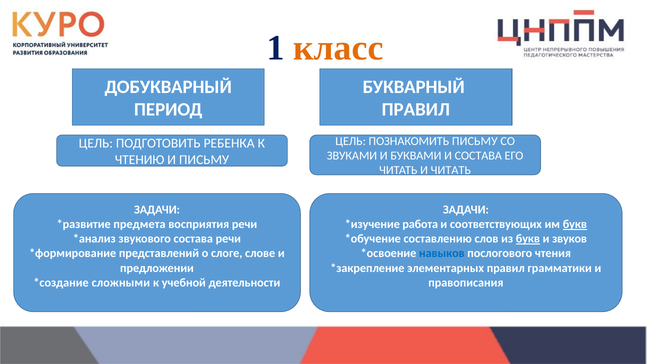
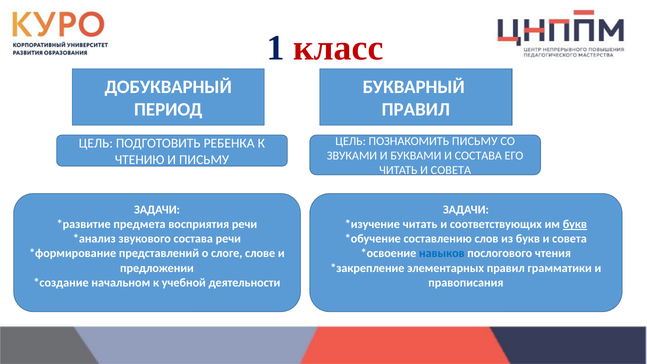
класс colour: orange -> red
ЧИТАТЬ И ЧИТАТЬ: ЧИТАТЬ -> СОВЕТА
работа at (420, 224): работа -> читать
букв at (528, 239) underline: present -> none
звуков at (570, 239): звуков -> совета
сложными: сложными -> начальном
